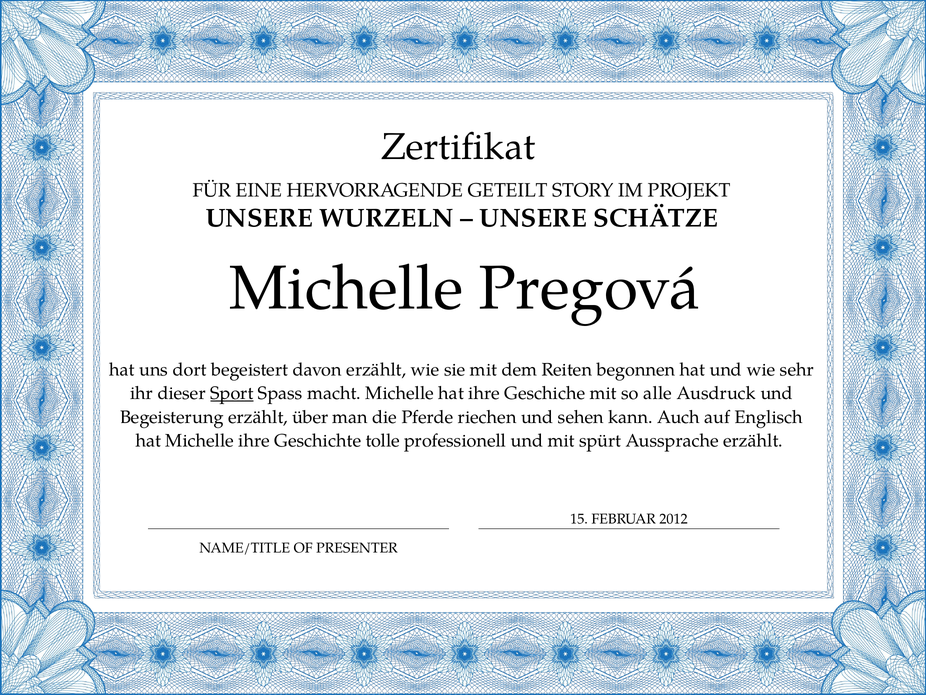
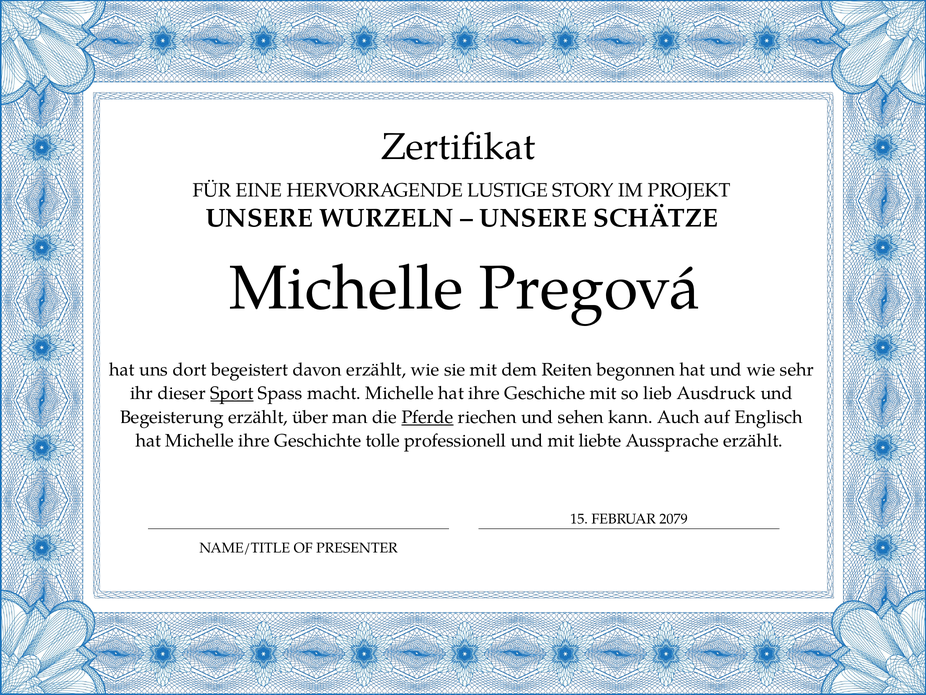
GETEILT: GETEILT -> LUSTIGE
alle: alle -> lieb
Pferde underline: none -> present
spürt: spürt -> liebte
2012: 2012 -> 2079
